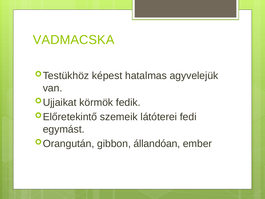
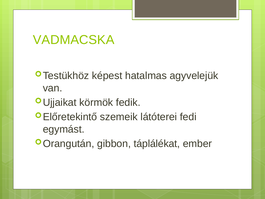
állandóan: állandóan -> táplálékat
